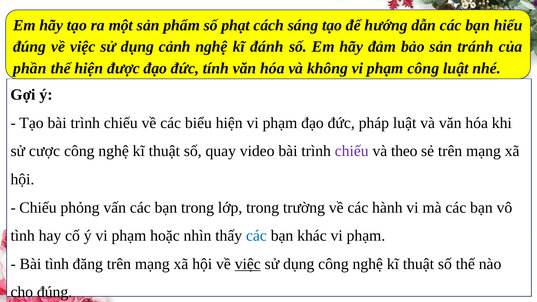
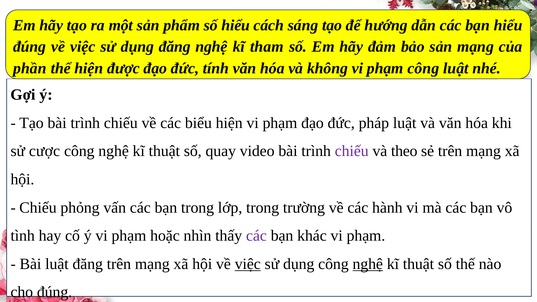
số phạt: phạt -> hiểu
dụng cảnh: cảnh -> đăng
đánh: đánh -> tham
sản tránh: tránh -> mạng
các at (256, 236) colour: blue -> purple
Bài tình: tình -> luật
nghệ at (368, 264) underline: none -> present
